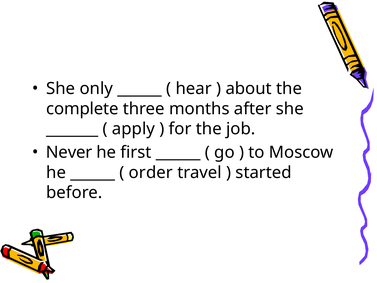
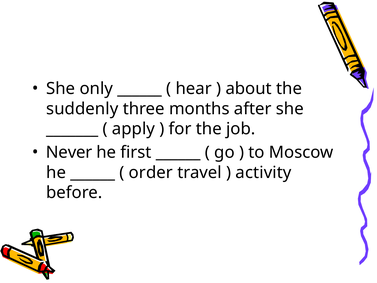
complete: complete -> suddenly
started: started -> activity
